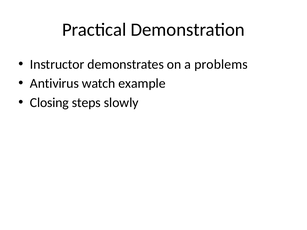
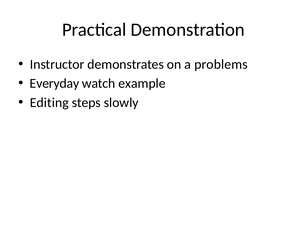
Antivirus: Antivirus -> Everyday
Closing: Closing -> Editing
